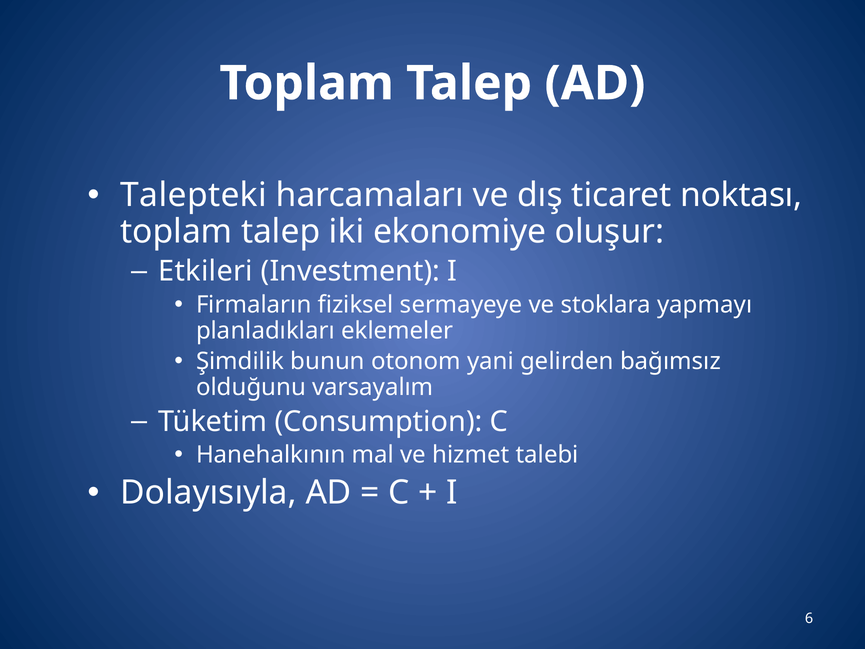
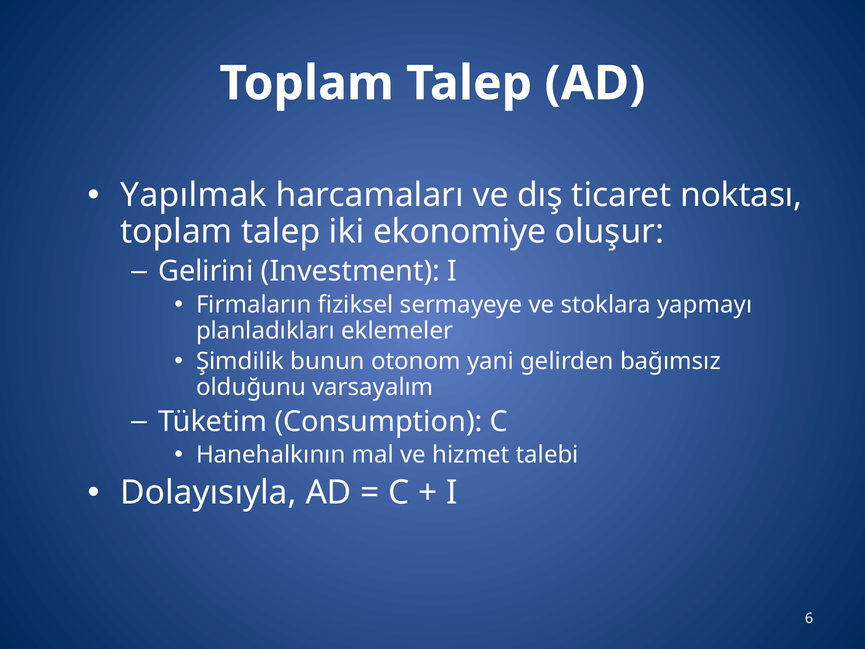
Talepteki: Talepteki -> Yapılmak
Etkileri: Etkileri -> Gelirini
